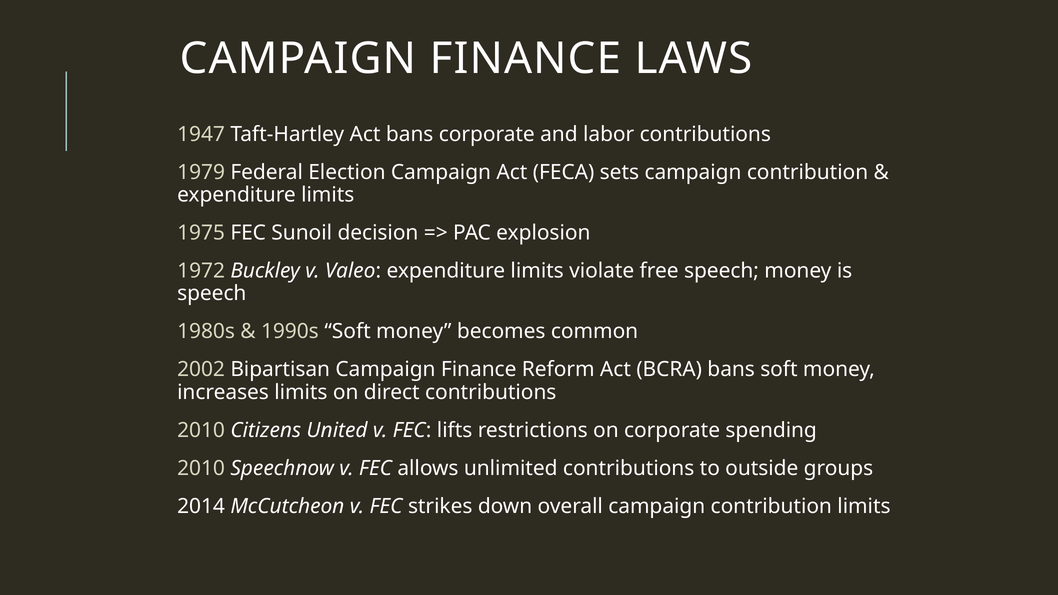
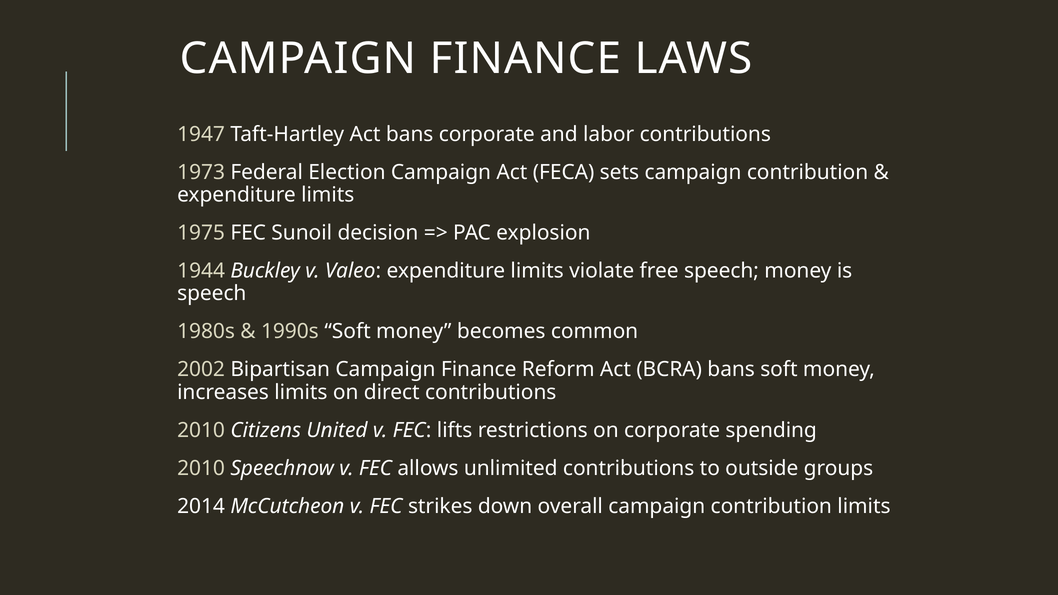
1979: 1979 -> 1973
1972: 1972 -> 1944
